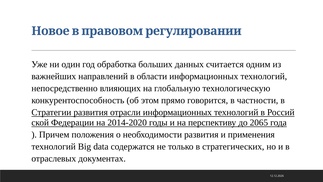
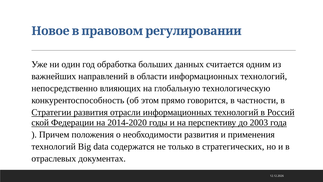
2065: 2065 -> 2003
